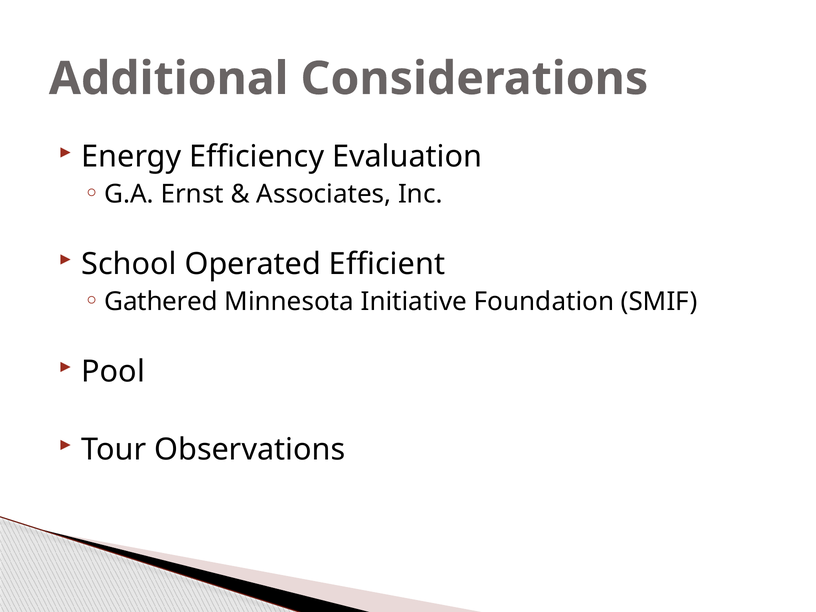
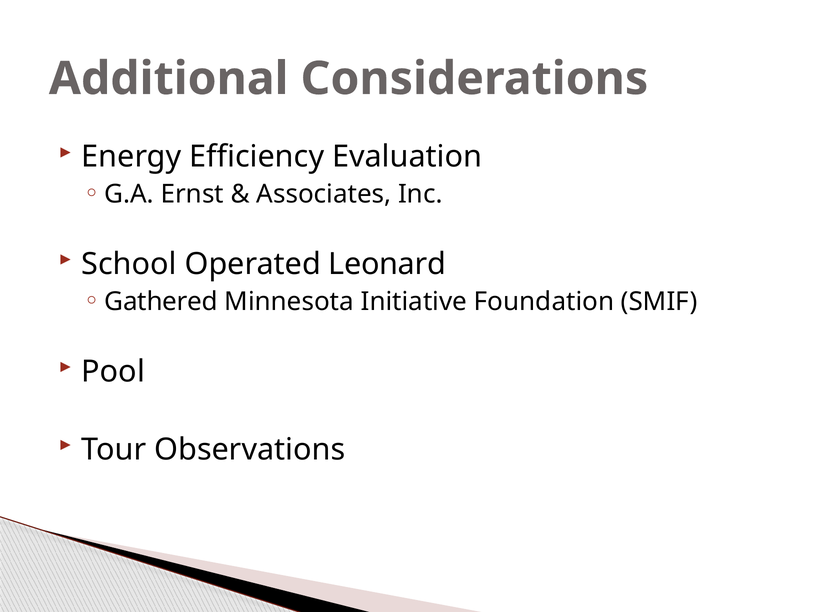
Efficient: Efficient -> Leonard
